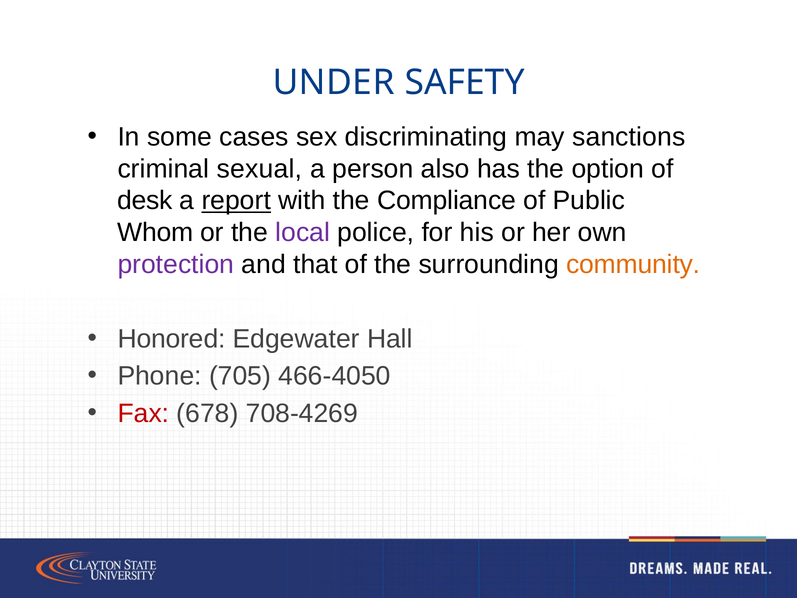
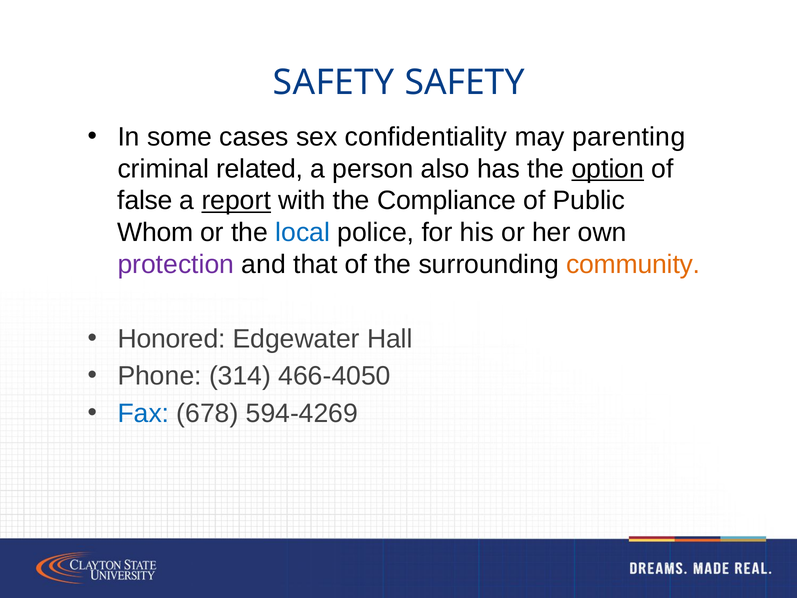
UNDER at (334, 82): UNDER -> SAFETY
discriminating: discriminating -> confidentiality
sanctions: sanctions -> parenting
sexual: sexual -> related
option underline: none -> present
desk: desk -> false
local colour: purple -> blue
705: 705 -> 314
Fax colour: red -> blue
708-4269: 708-4269 -> 594-4269
